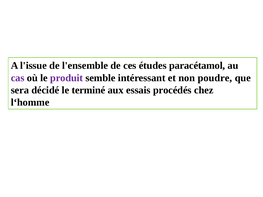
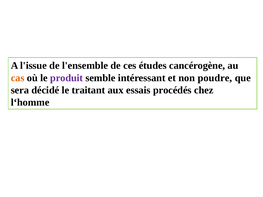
paracétamol: paracétamol -> cancérogène
cas colour: purple -> orange
terminé: terminé -> traitant
